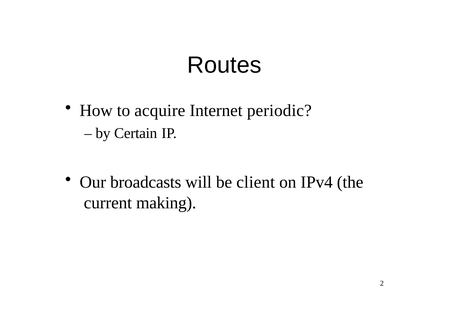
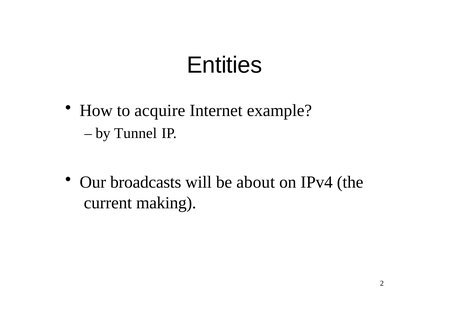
Routes: Routes -> Entities
periodic: periodic -> example
Certain: Certain -> Tunnel
client: client -> about
